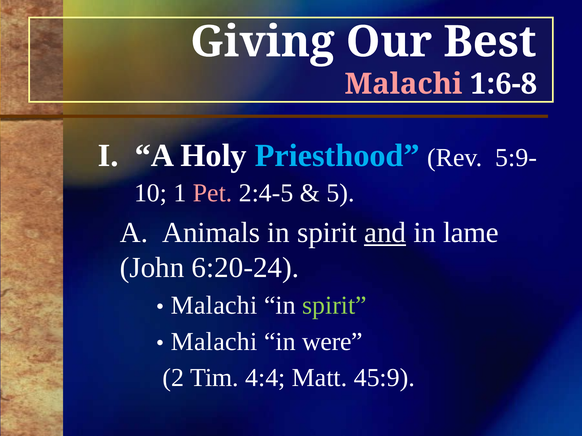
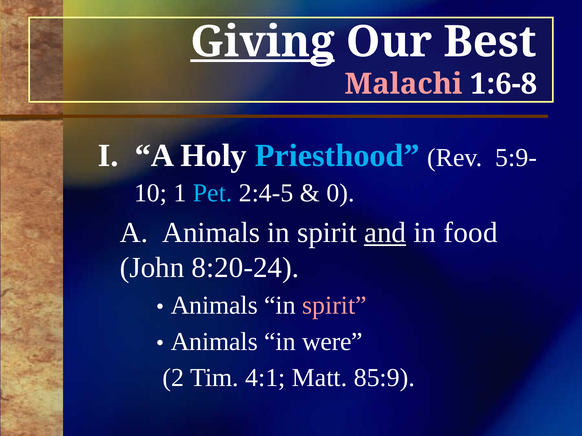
Giving underline: none -> present
Pet colour: pink -> light blue
5: 5 -> 0
lame: lame -> food
6:20-24: 6:20-24 -> 8:20-24
Malachi at (214, 306): Malachi -> Animals
spirit at (334, 306) colour: light green -> pink
Malachi at (214, 342): Malachi -> Animals
4:4: 4:4 -> 4:1
45:9: 45:9 -> 85:9
